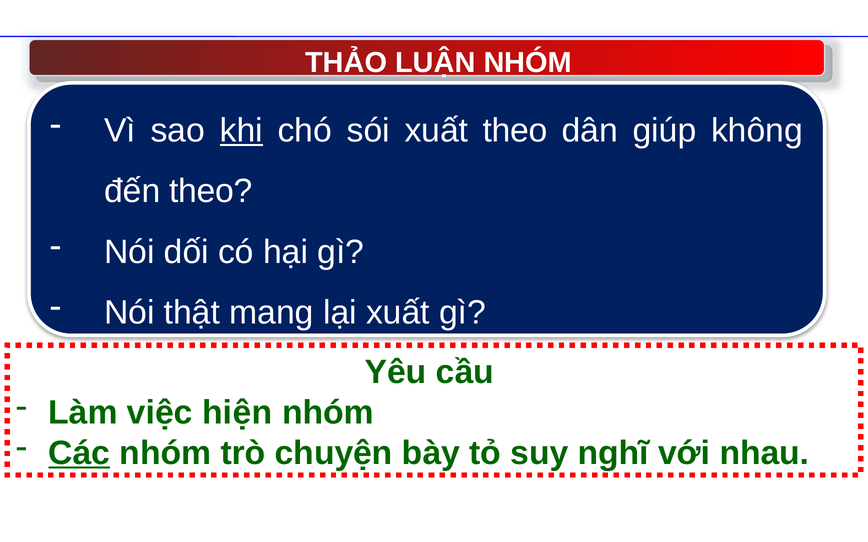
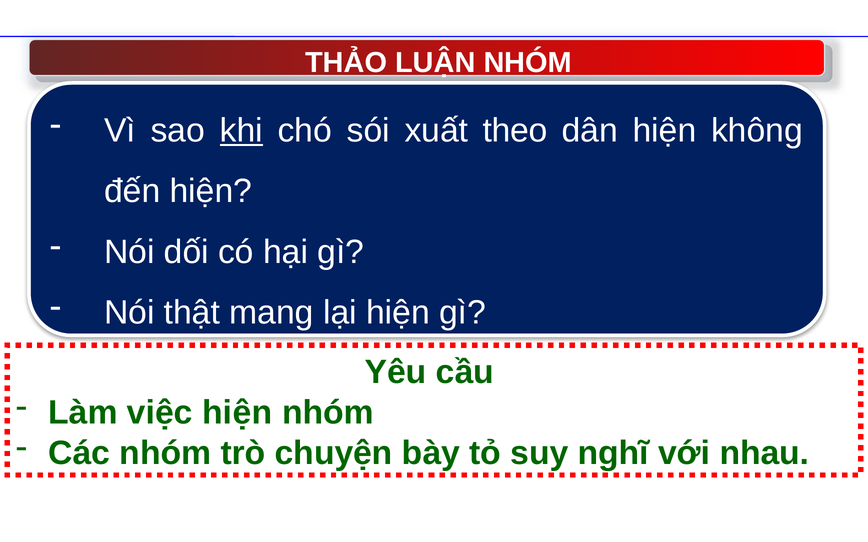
dân giúp: giúp -> hiện
đến theo: theo -> hiện
lại xuất: xuất -> hiện
Các underline: present -> none
